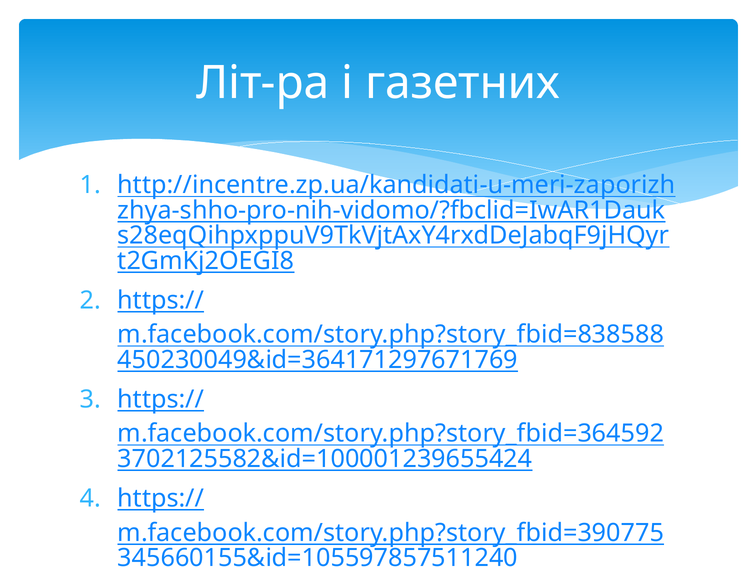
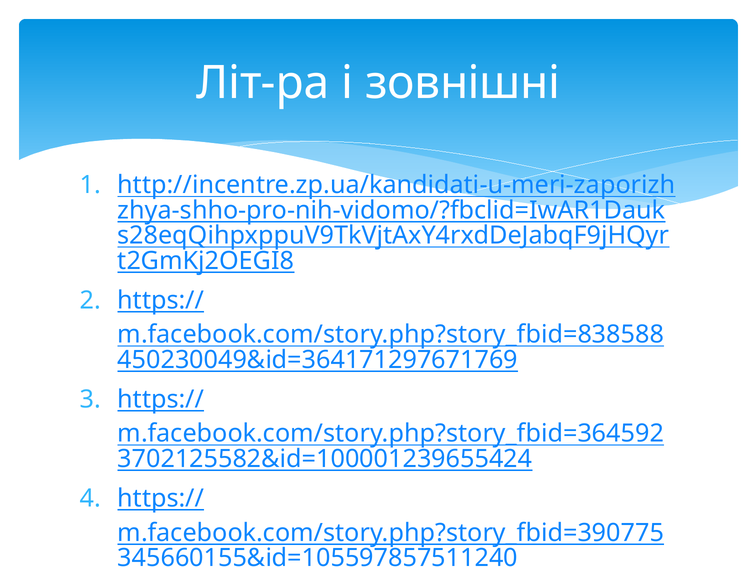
газетних: газетних -> зовнішні
